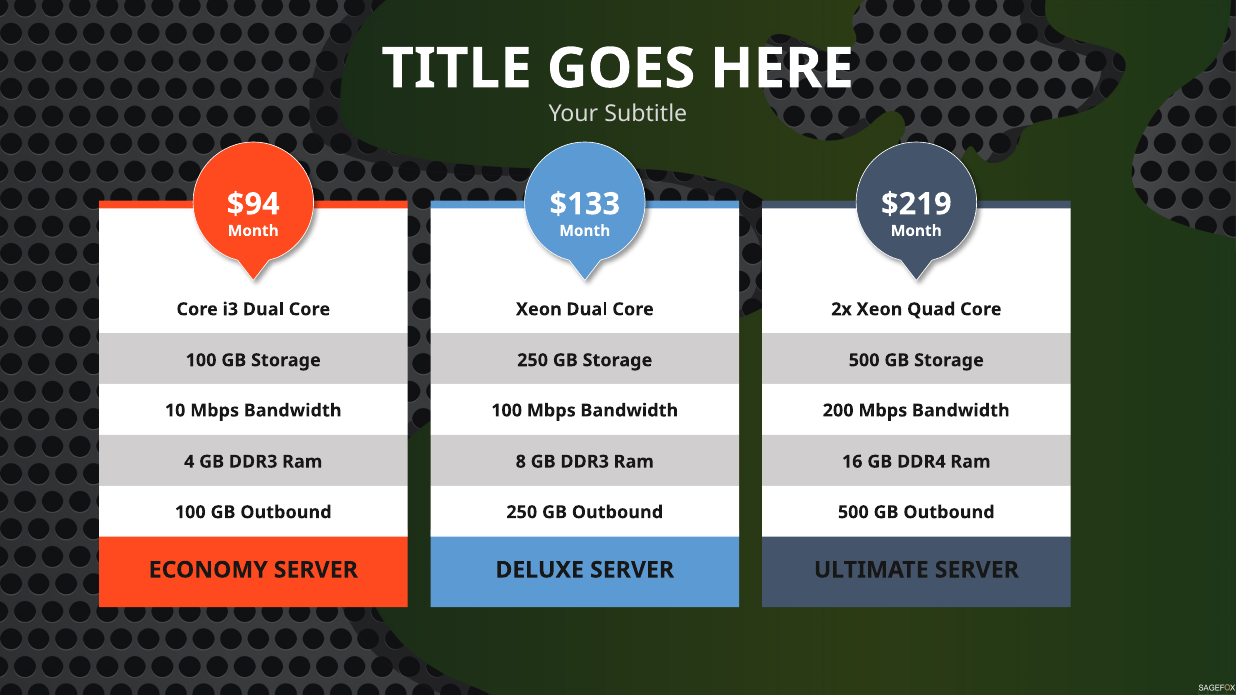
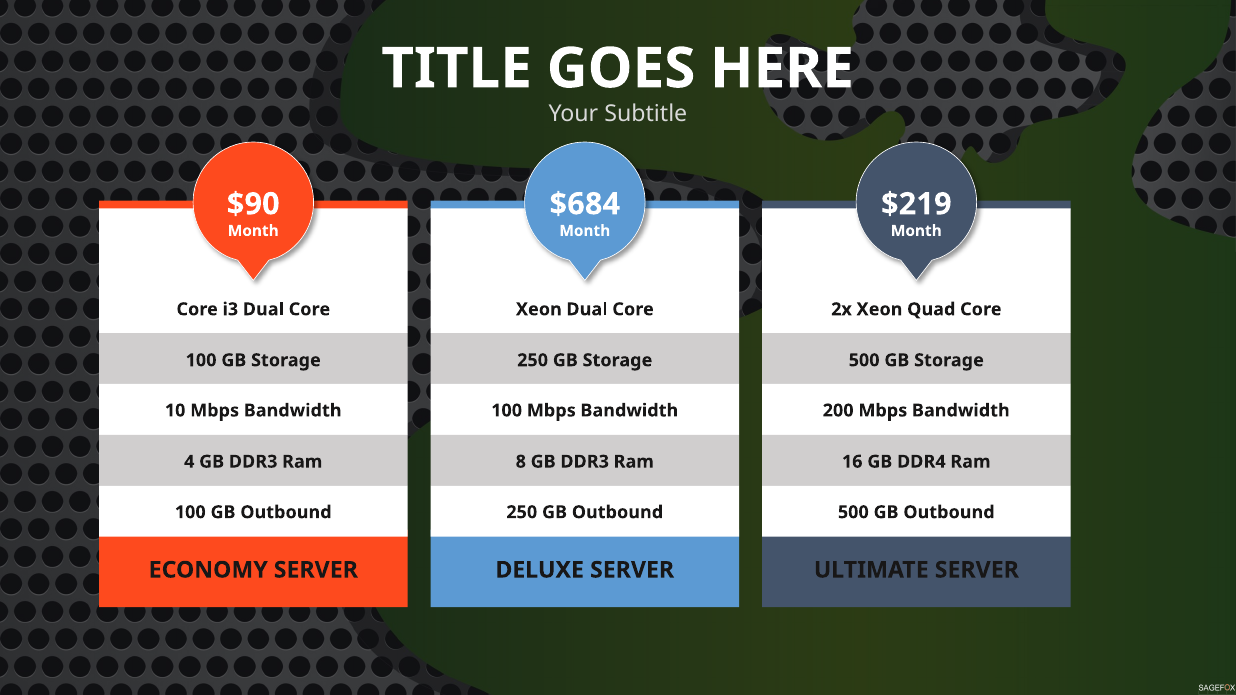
$94: $94 -> $90
$133: $133 -> $684
